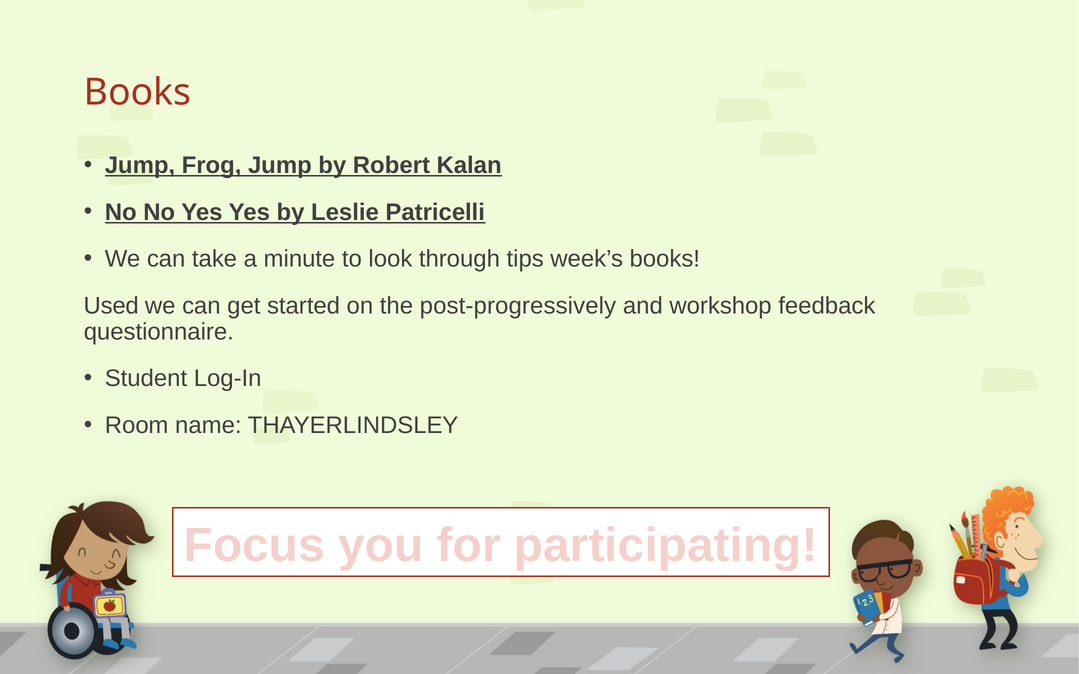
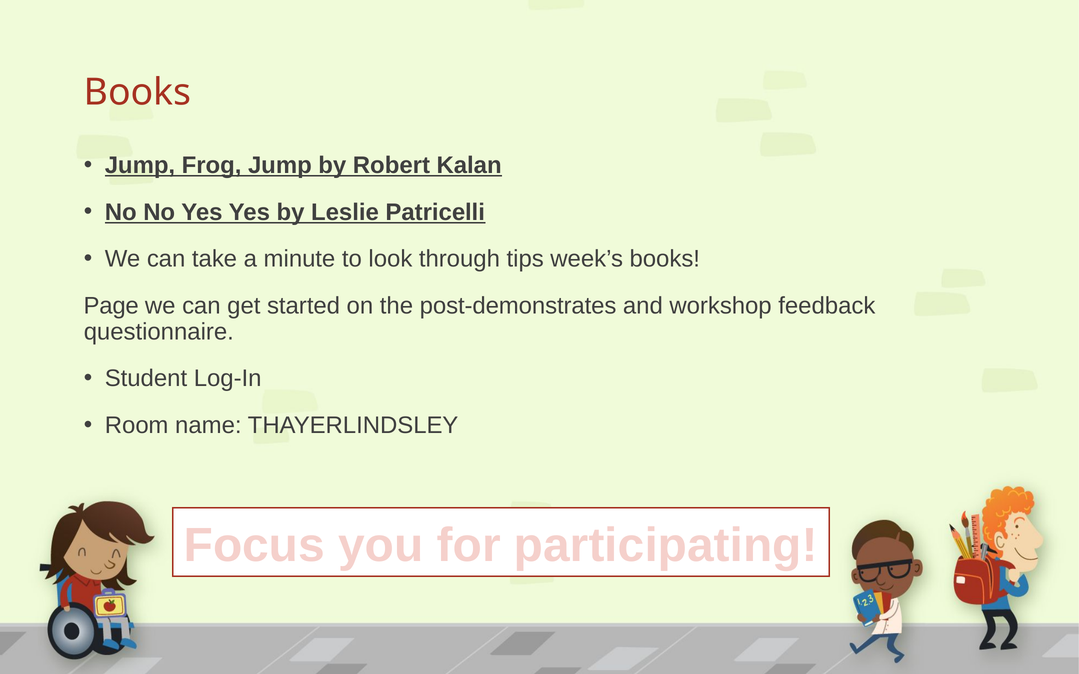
Used: Used -> Page
post-progressively: post-progressively -> post-demonstrates
